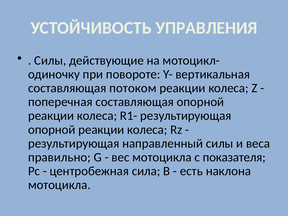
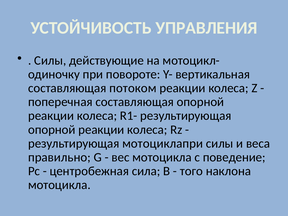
направленный: направленный -> мотоциклапри
показателя: показателя -> поведение
есть: есть -> того
